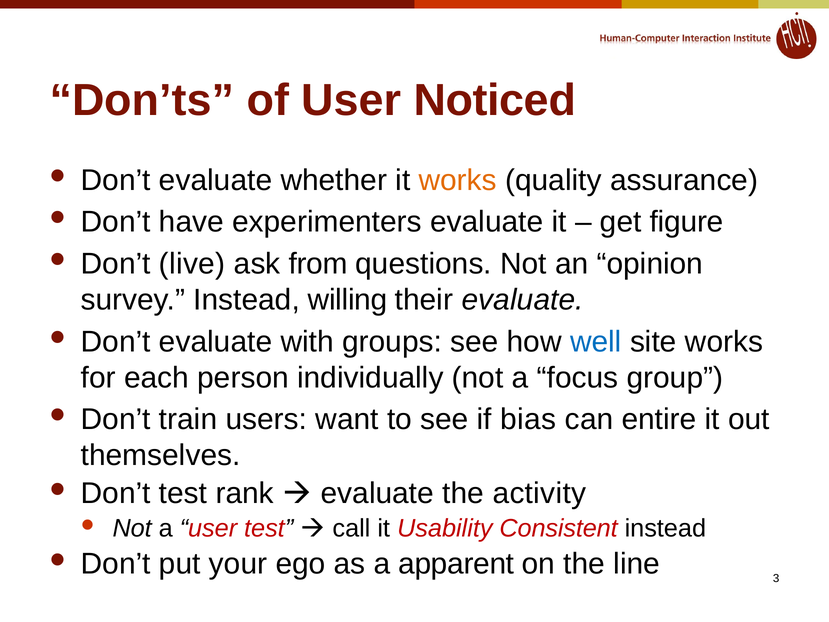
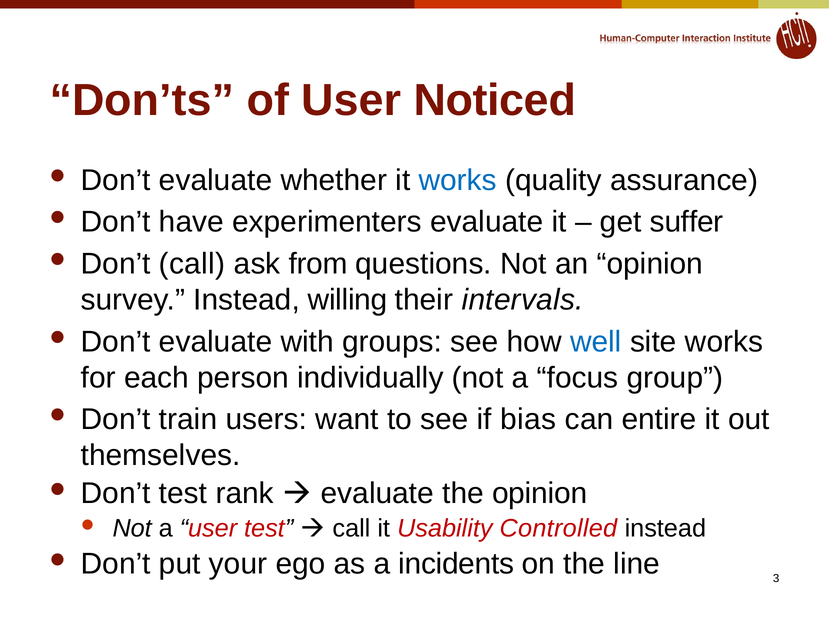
works at (458, 180) colour: orange -> blue
figure: figure -> suffer
Don’t live: live -> call
their evaluate: evaluate -> intervals
the activity: activity -> opinion
Consistent: Consistent -> Controlled
apparent: apparent -> incidents
